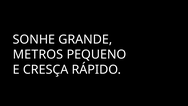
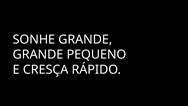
METROS at (38, 54): METROS -> GRANDE
